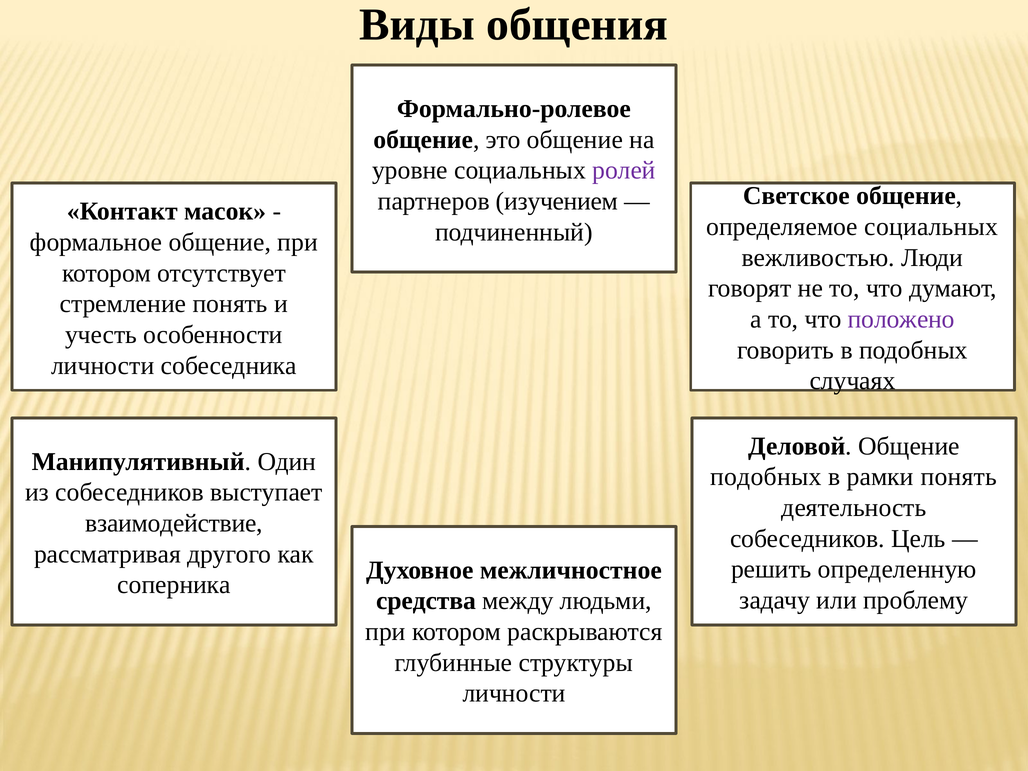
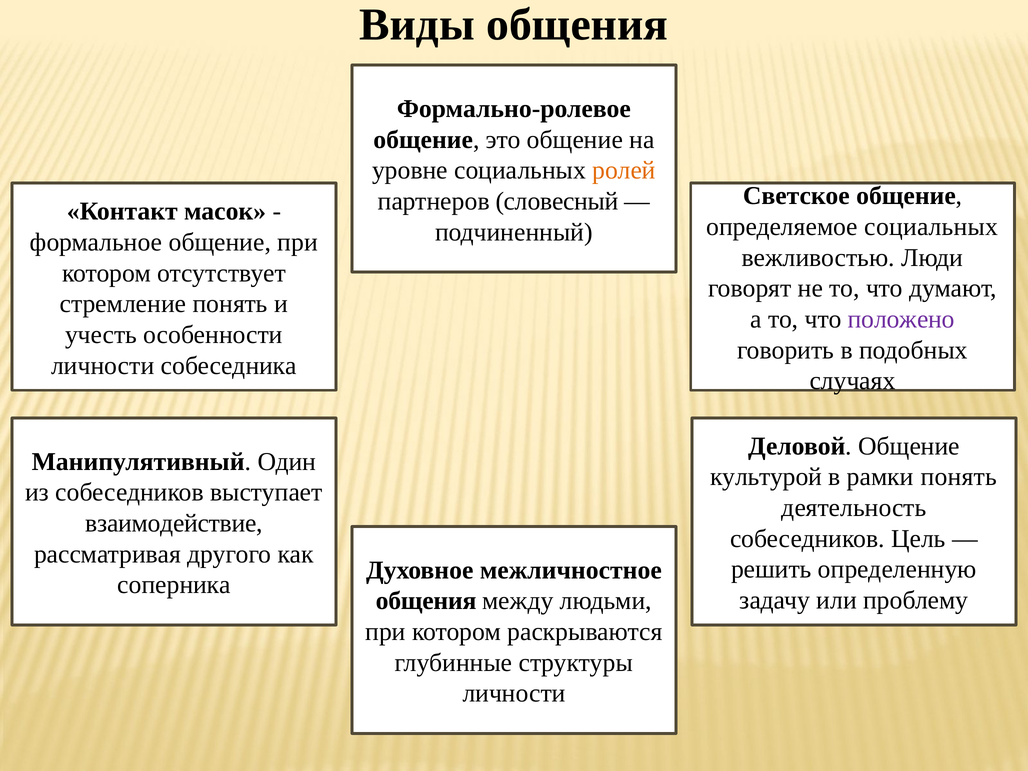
ролей colour: purple -> orange
изучением: изучением -> словесный
подобных at (766, 477): подобных -> культурой
средства at (426, 601): средства -> общения
